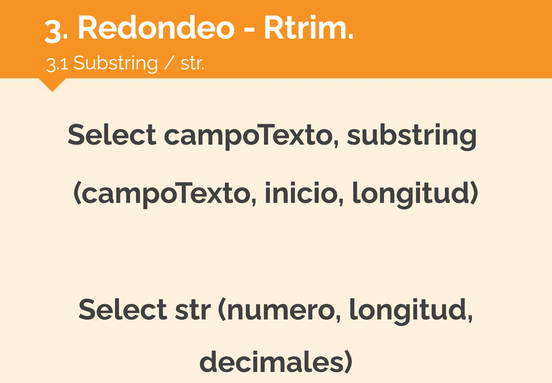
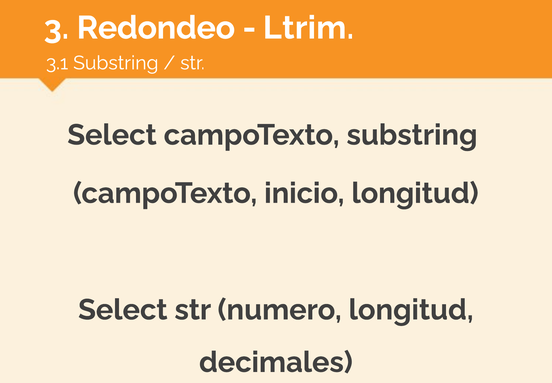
Rtrim: Rtrim -> Ltrim
